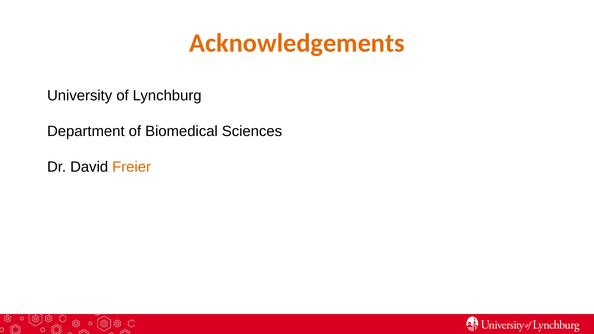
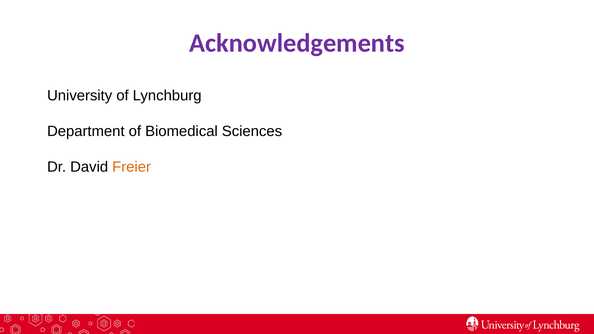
Acknowledgements colour: orange -> purple
